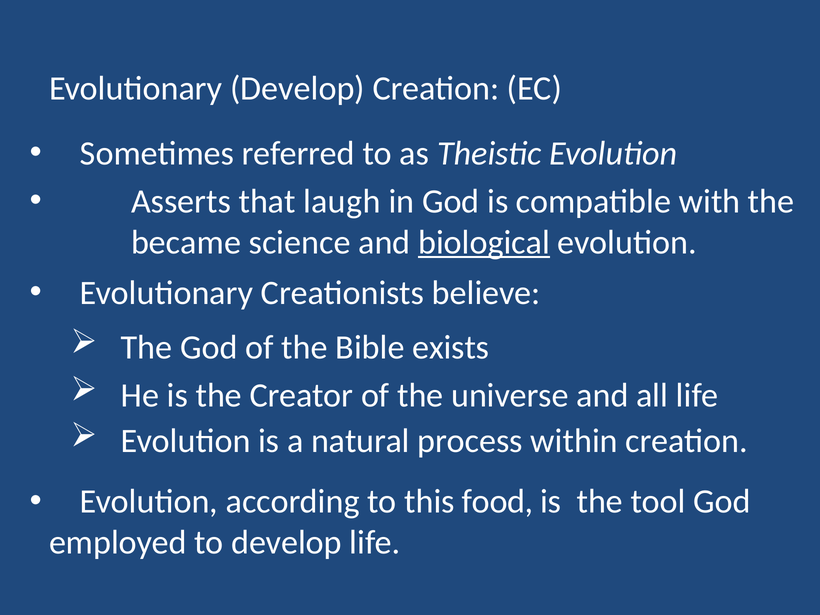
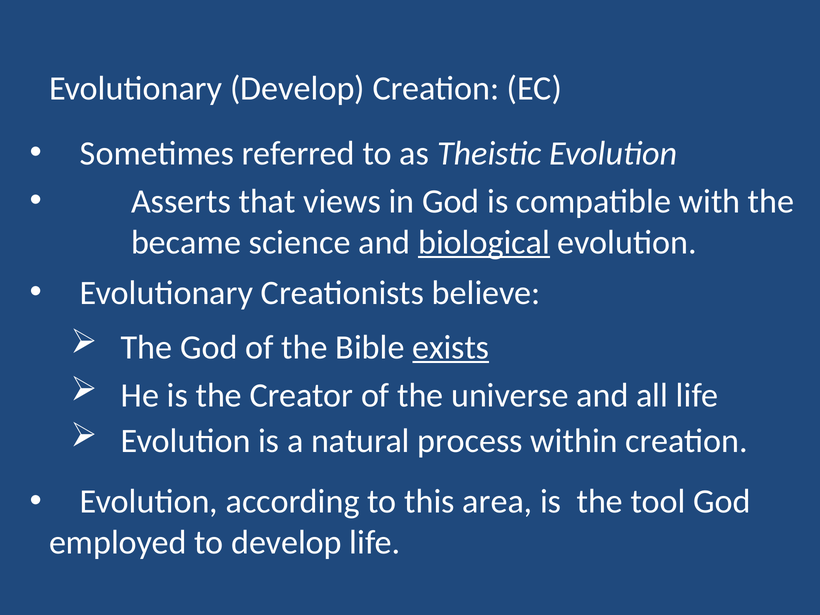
laugh: laugh -> views
exists underline: none -> present
food: food -> area
